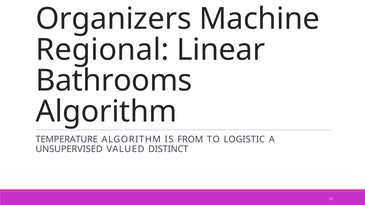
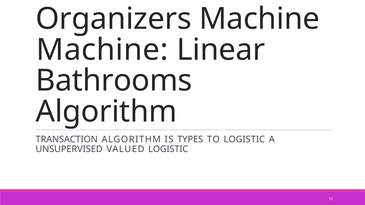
Regional at (102, 50): Regional -> Machine
TEMPERATURE: TEMPERATURE -> TRANSACTION
FROM: FROM -> TYPES
VALUED DISTINCT: DISTINCT -> LOGISTIC
